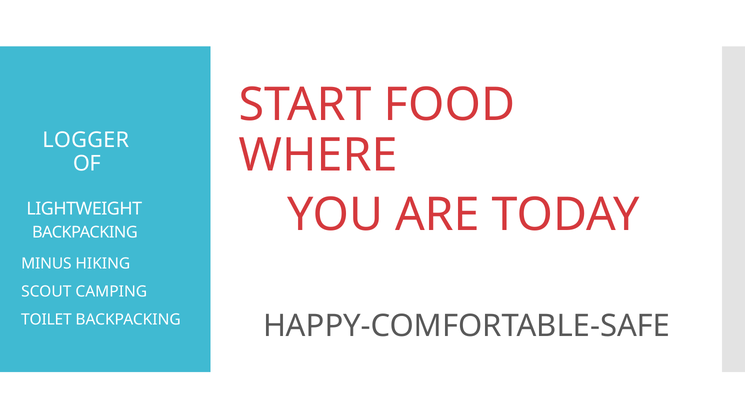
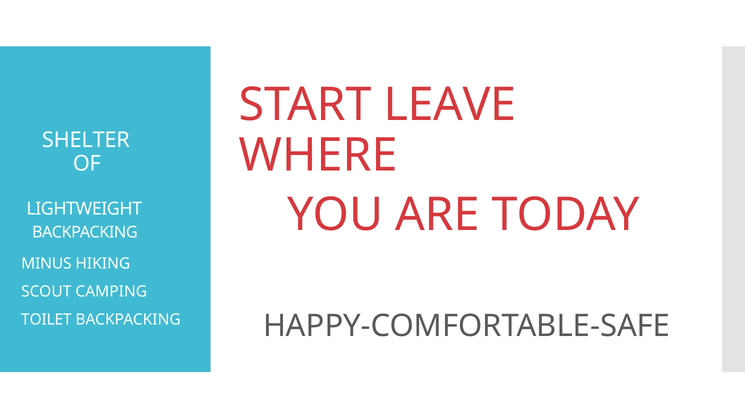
FOOD: FOOD -> LEAVE
LOGGER: LOGGER -> SHELTER
